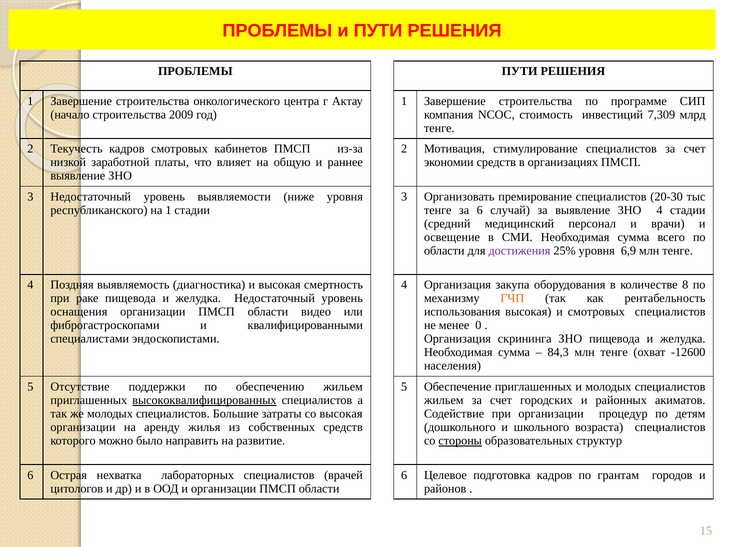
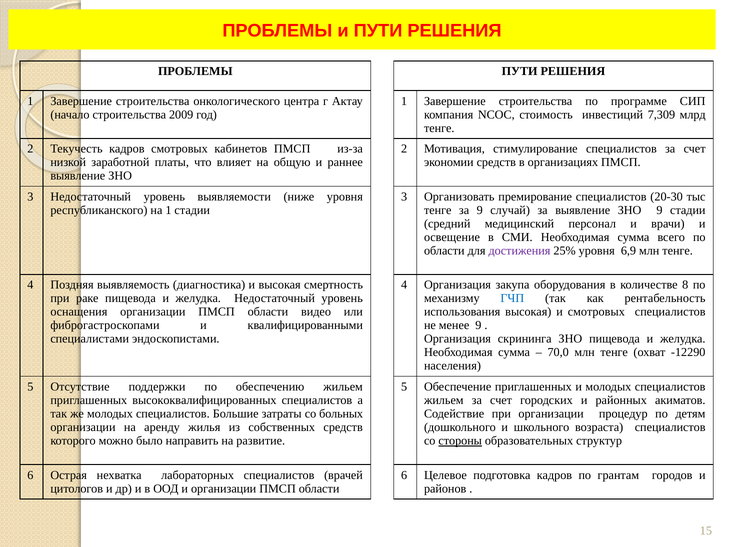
за 6: 6 -> 9
ЗНО 4: 4 -> 9
ГЧП colour: orange -> blue
менее 0: 0 -> 9
84,3: 84,3 -> 70,0
-12600: -12600 -> -12290
высококвалифицированных underline: present -> none
со высокая: высокая -> больных
